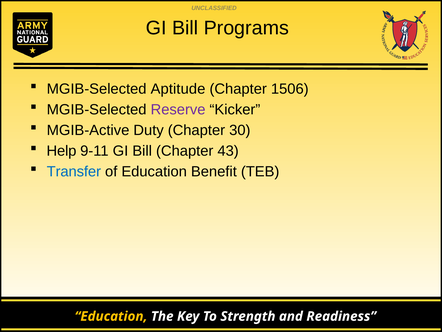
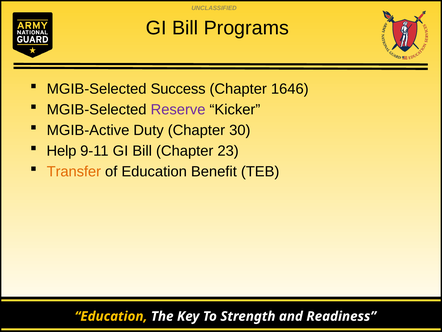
Aptitude: Aptitude -> Success
1506: 1506 -> 1646
43: 43 -> 23
Transfer colour: blue -> orange
